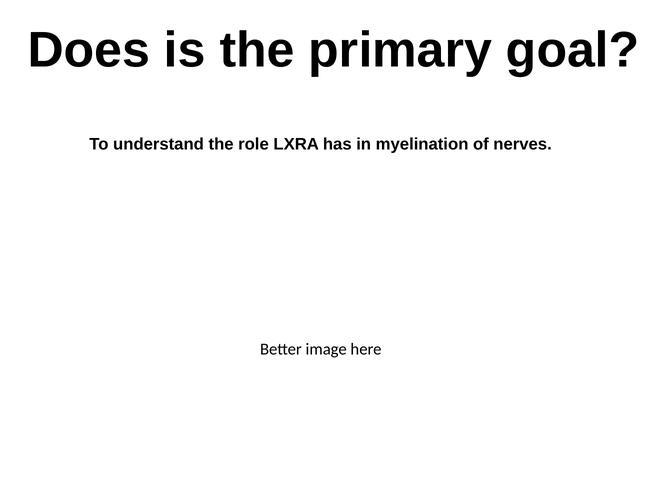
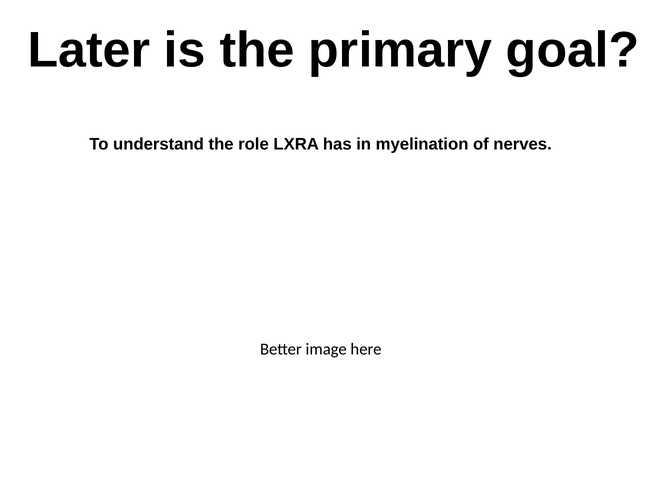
Does: Does -> Later
